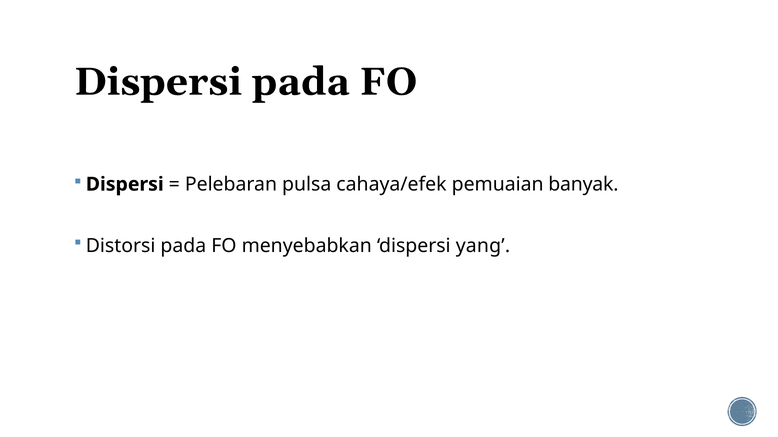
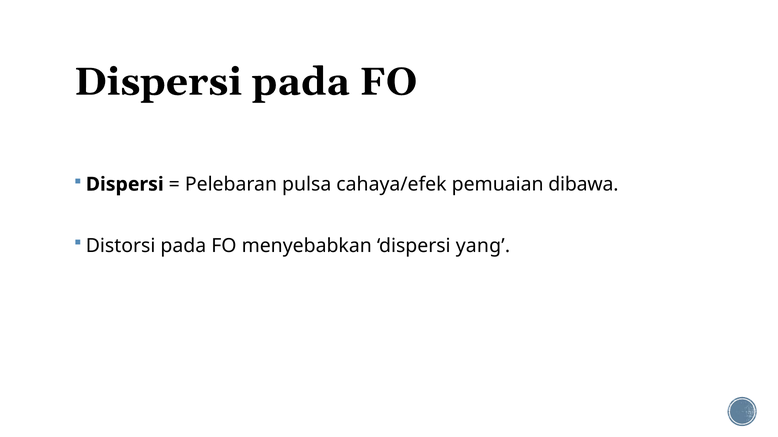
banyak: banyak -> dibawa
